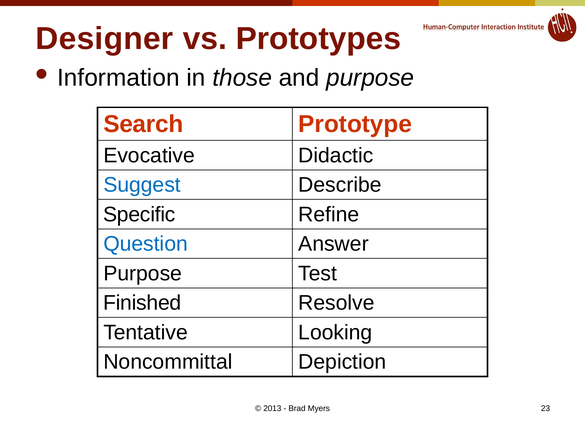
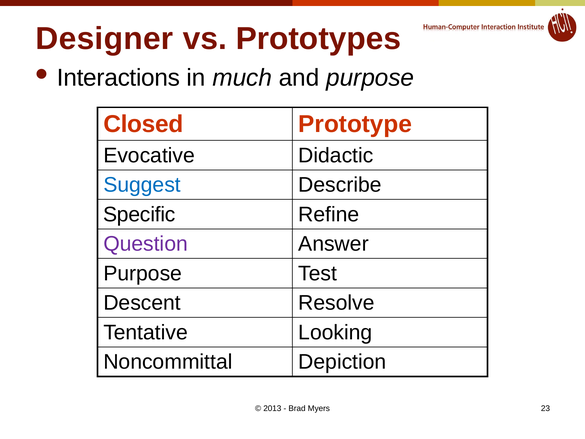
Information: Information -> Interactions
those: those -> much
Search: Search -> Closed
Question colour: blue -> purple
Finished: Finished -> Descent
